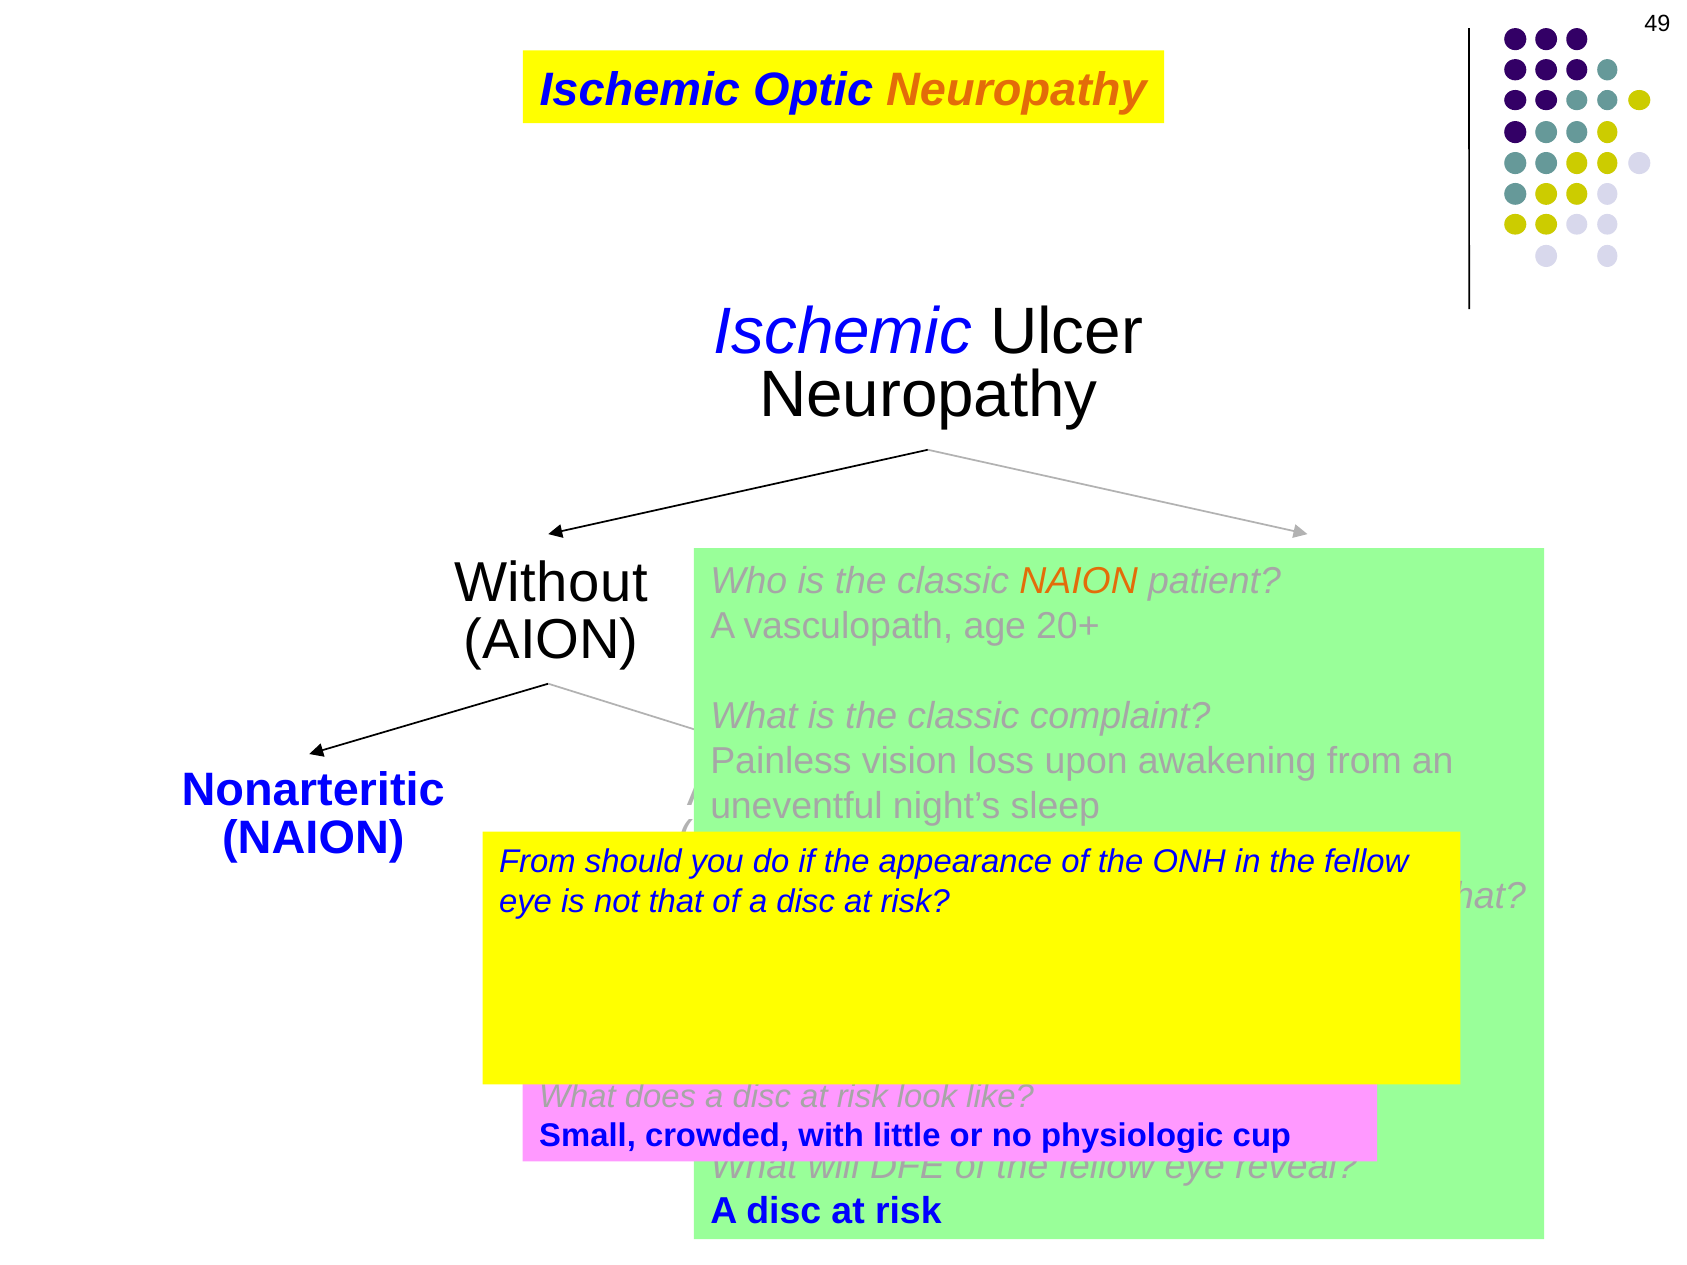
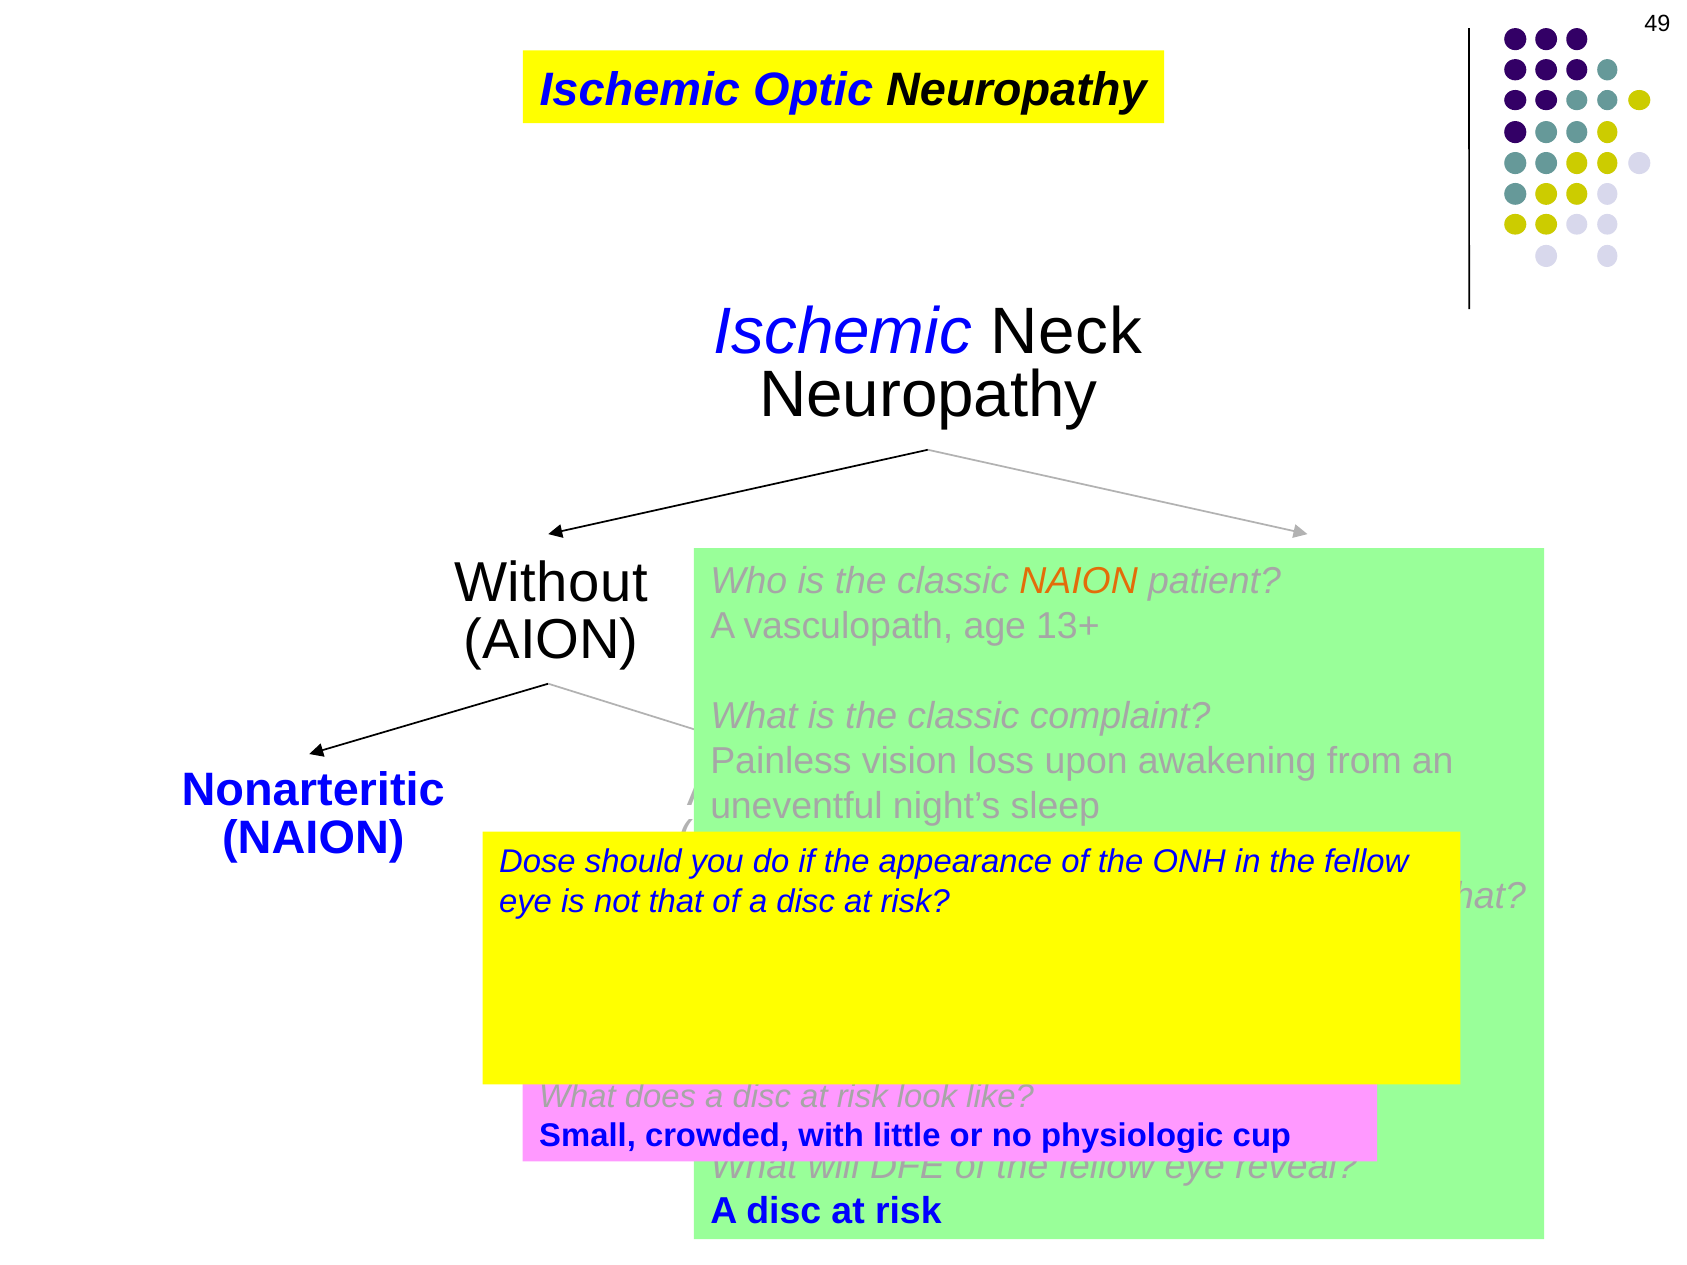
Neuropathy at (1016, 90) colour: orange -> black
Ulcer: Ulcer -> Neck
20+: 20+ -> 13+
From at (537, 862): From -> Dose
